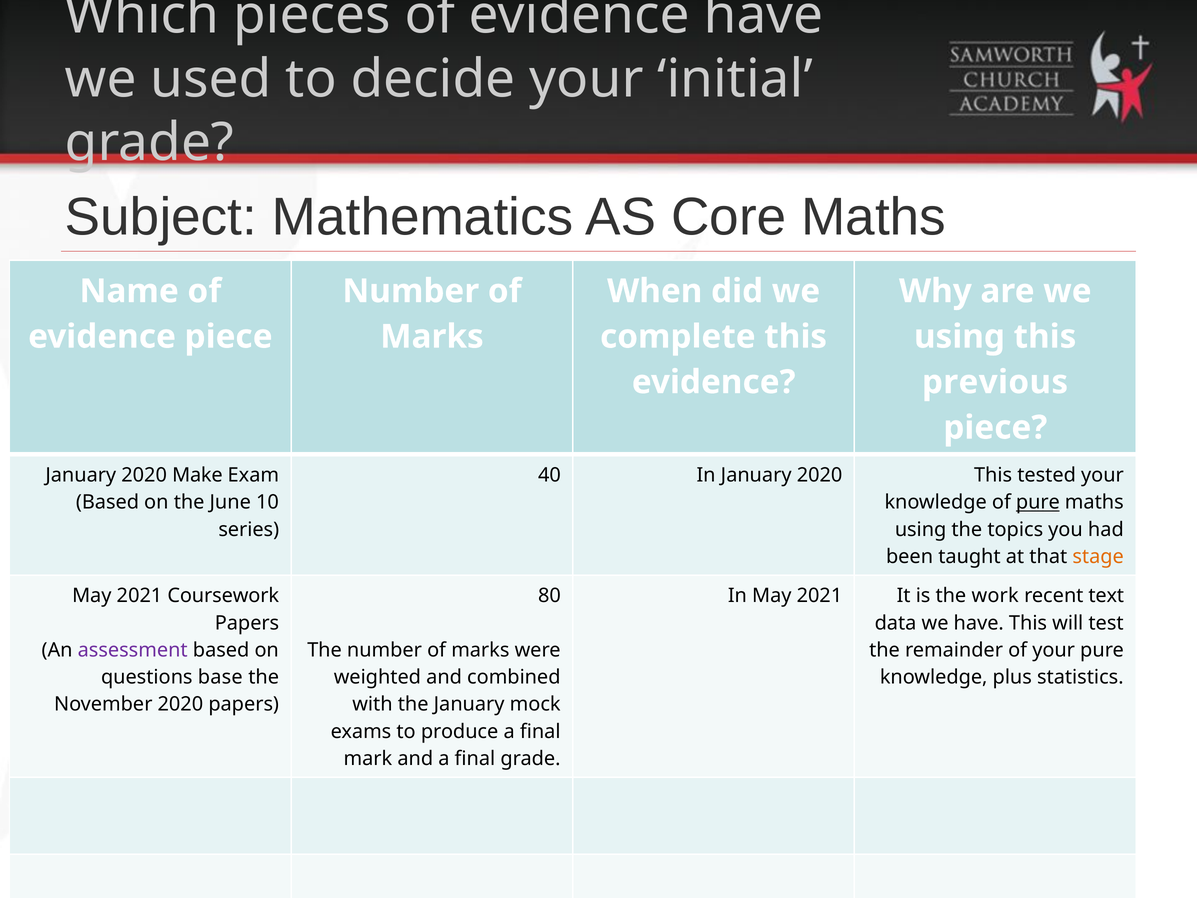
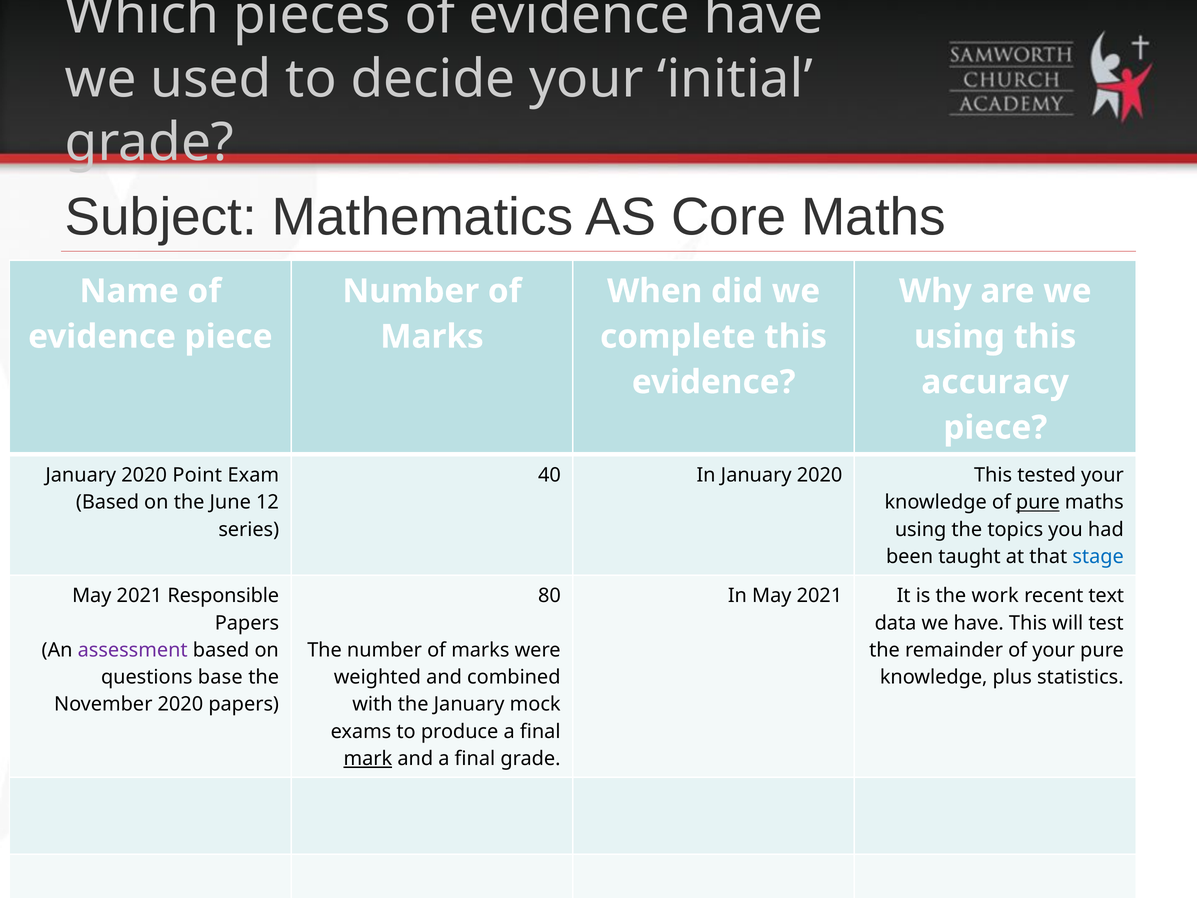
previous: previous -> accuracy
Make: Make -> Point
10: 10 -> 12
stage colour: orange -> blue
Coursework: Coursework -> Responsible
mark underline: none -> present
